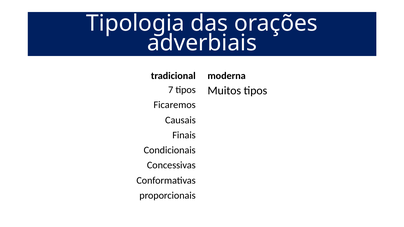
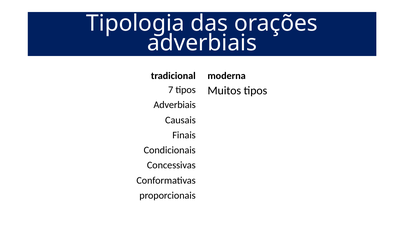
Ficaremos at (175, 105): Ficaremos -> Adverbiais
